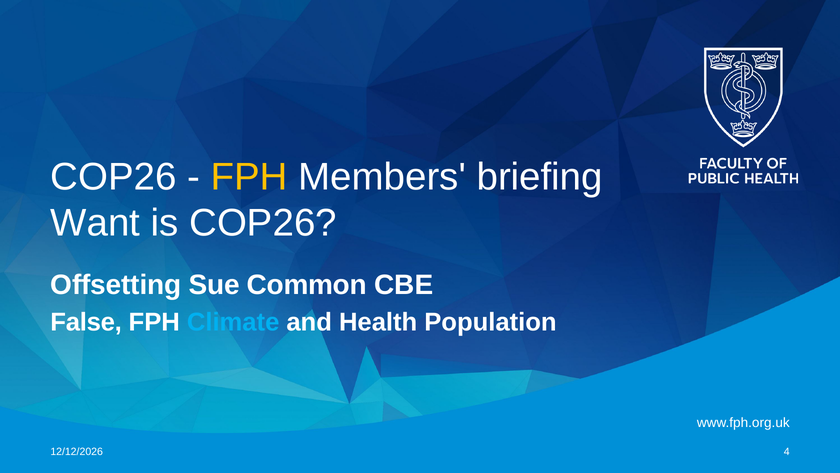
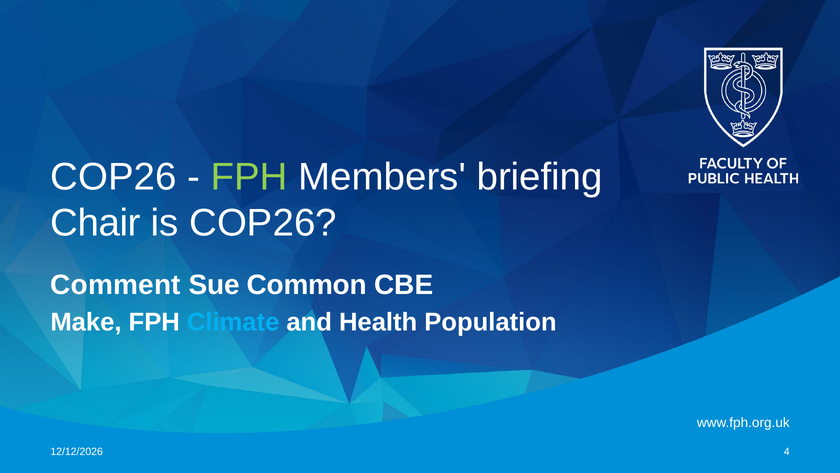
FPH at (249, 177) colour: yellow -> light green
Want: Want -> Chair
Offsetting: Offsetting -> Comment
False: False -> Make
